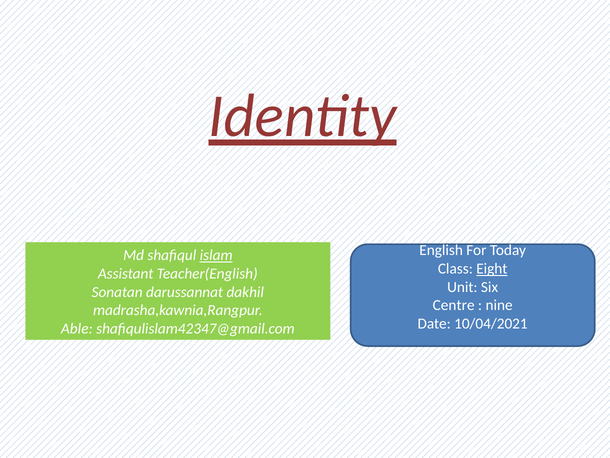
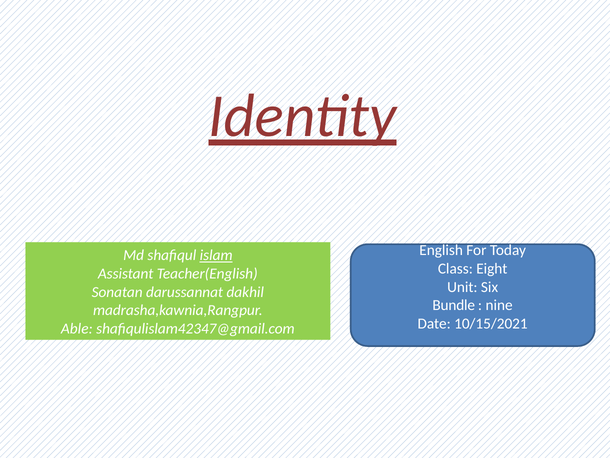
Eight underline: present -> none
Centre: Centre -> Bundle
10/04/2021: 10/04/2021 -> 10/15/2021
